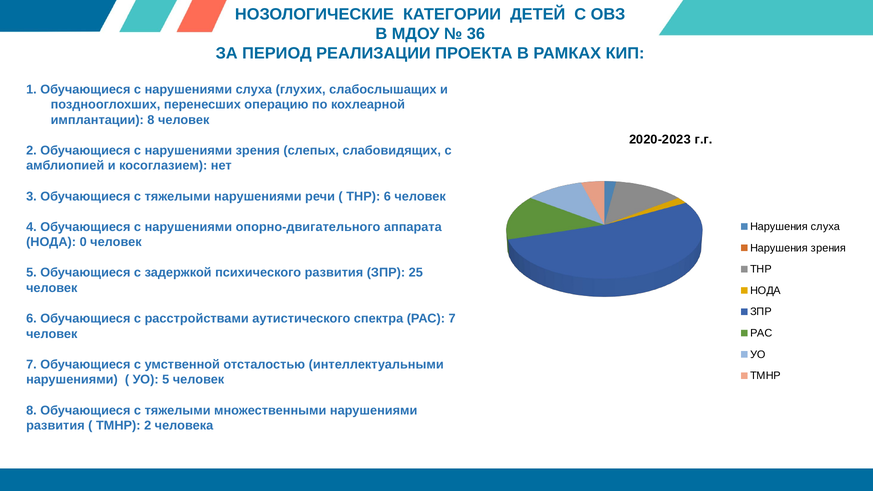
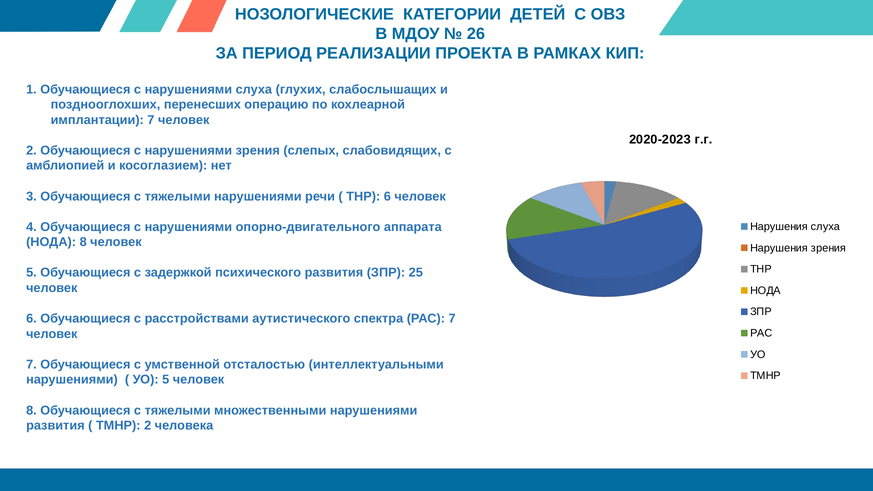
36: 36 -> 26
имплантации 8: 8 -> 7
НОДА 0: 0 -> 8
